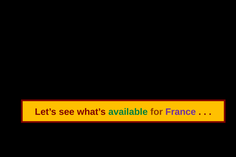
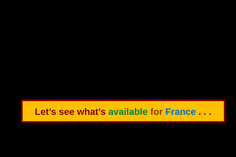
France colour: purple -> blue
